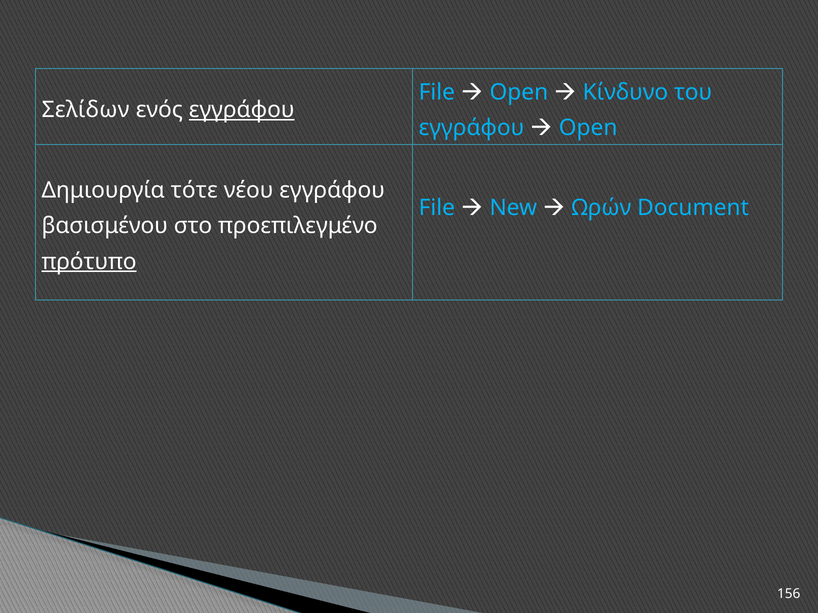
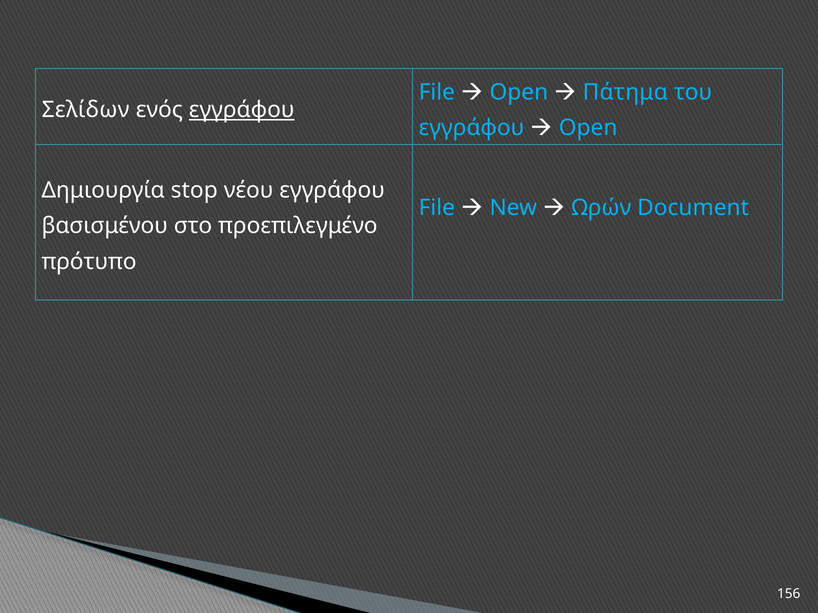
Κίνδυνο: Κίνδυνο -> Πάτημα
τότε: τότε -> stop
πρότυπο underline: present -> none
